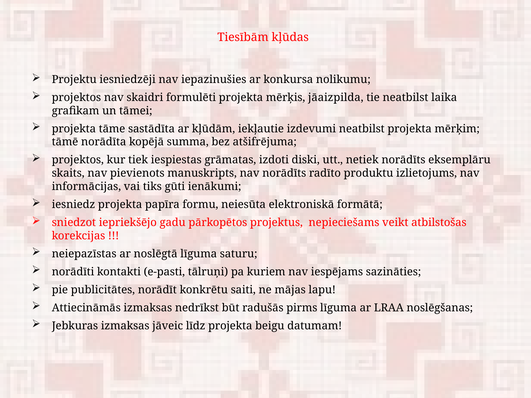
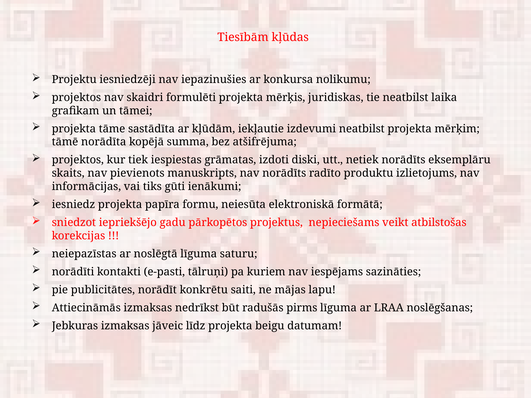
jāaizpilda: jāaizpilda -> juridiskas
